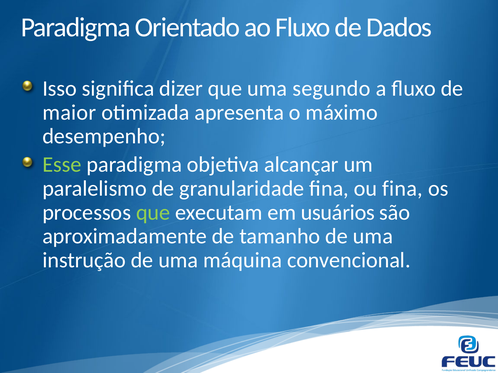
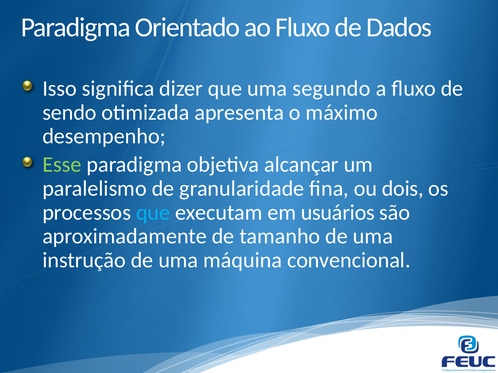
maior: maior -> sendo
ou fina: fina -> dois
que at (153, 213) colour: light green -> light blue
